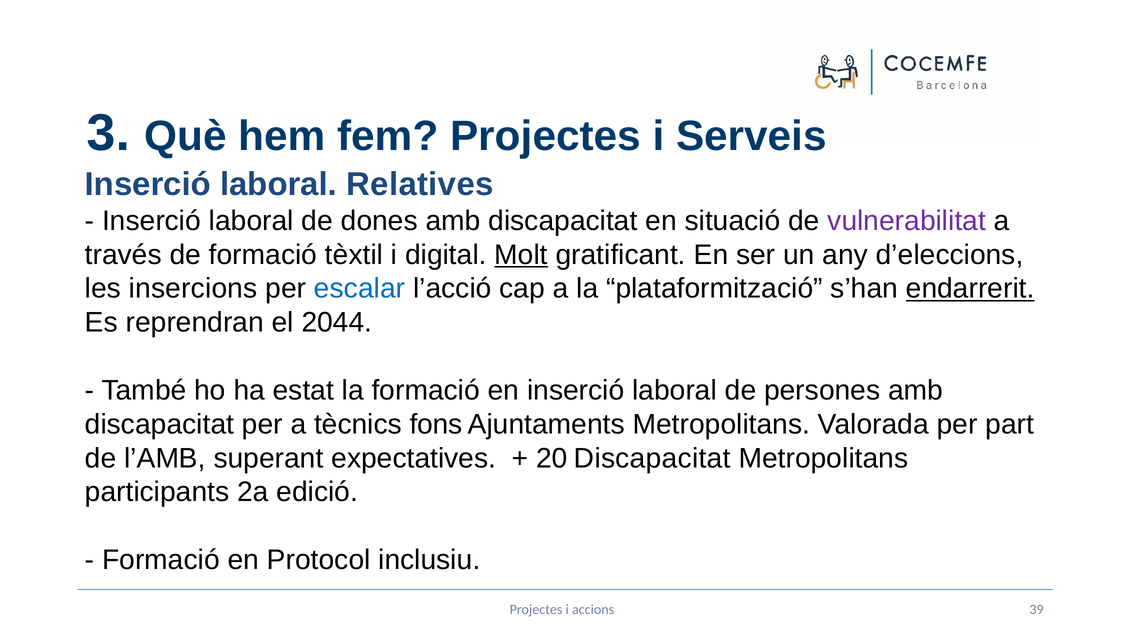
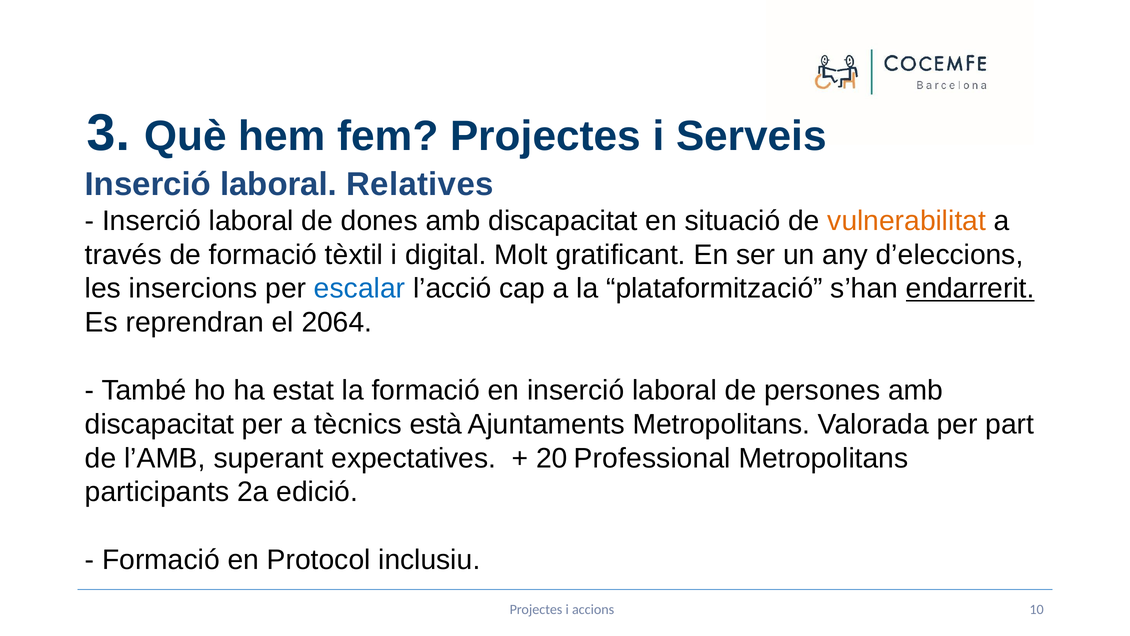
vulnerabilitat colour: purple -> orange
Molt underline: present -> none
2044: 2044 -> 2064
fons: fons -> està
20 Discapacitat: Discapacitat -> Professional
39: 39 -> 10
